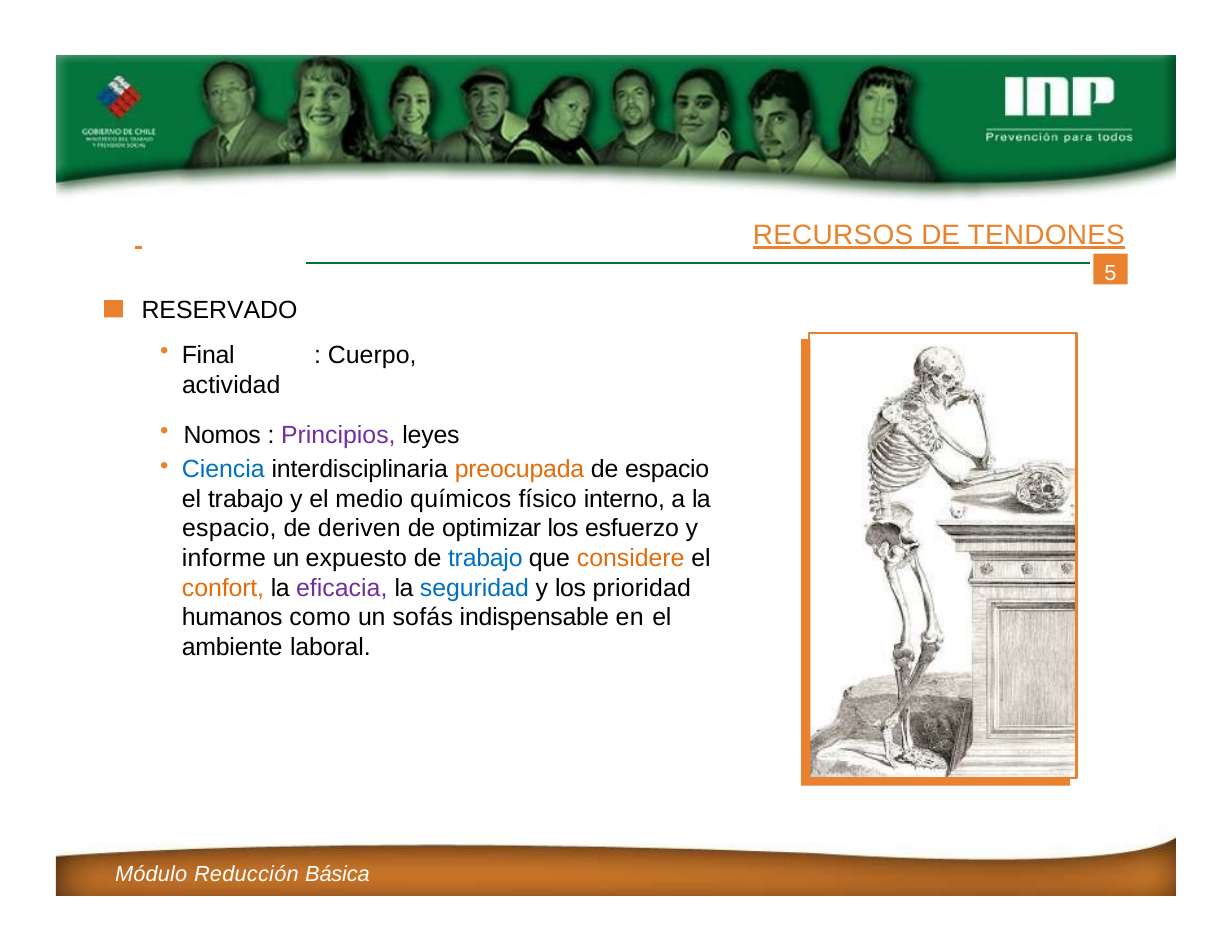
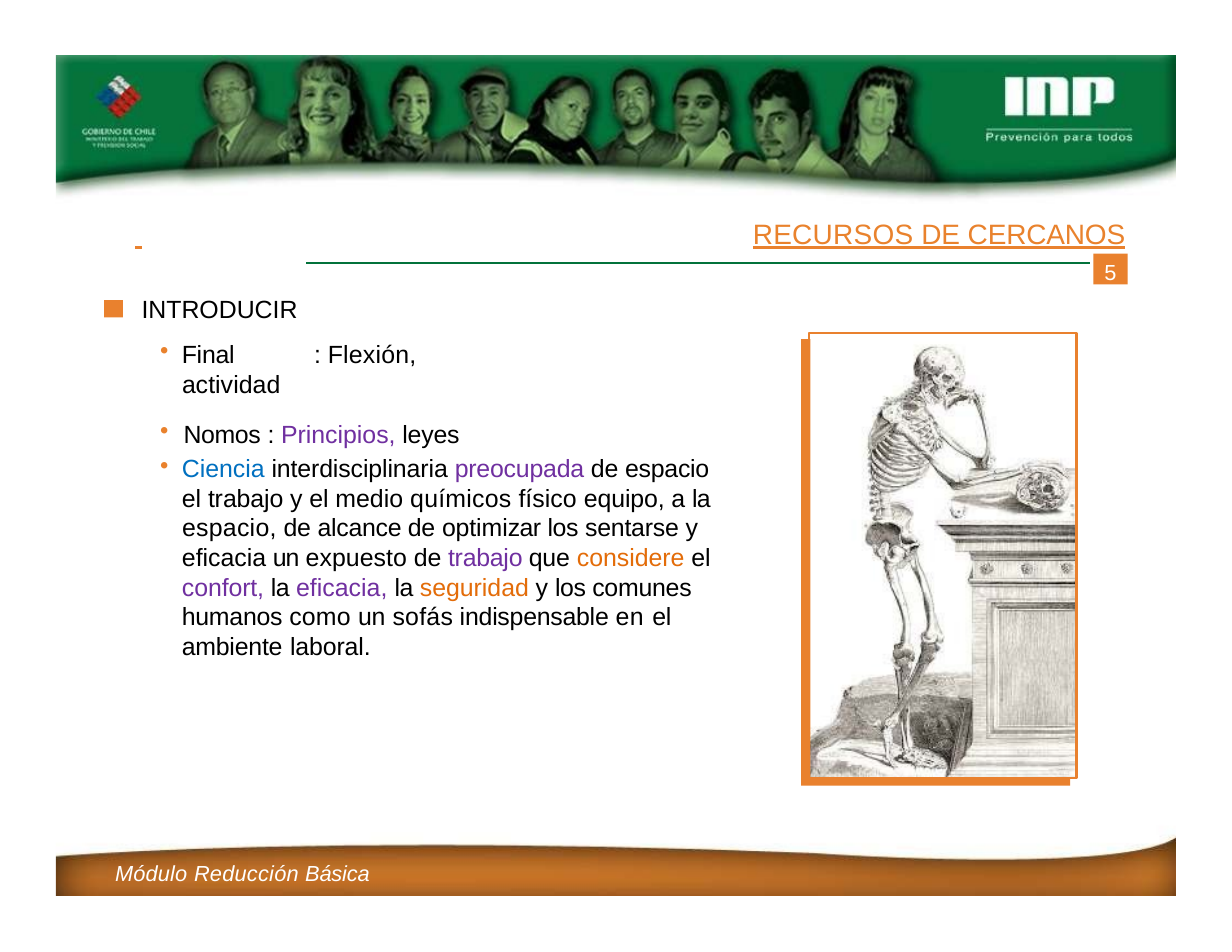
TENDONES: TENDONES -> CERCANOS
RESERVADO: RESERVADO -> INTRODUCIR
Cuerpo: Cuerpo -> Flexión
preocupada colour: orange -> purple
interno: interno -> equipo
deriven: deriven -> alcance
esfuerzo: esfuerzo -> sentarse
informe at (224, 558): informe -> eficacia
trabajo at (485, 558) colour: blue -> purple
confort colour: orange -> purple
seguridad colour: blue -> orange
prioridad: prioridad -> comunes
